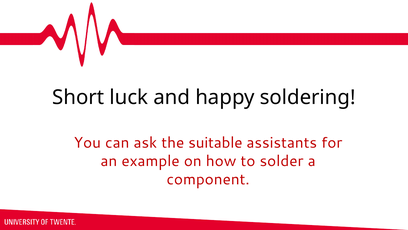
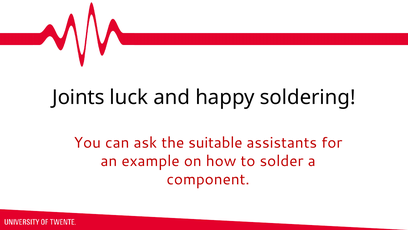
Short: Short -> Joints
